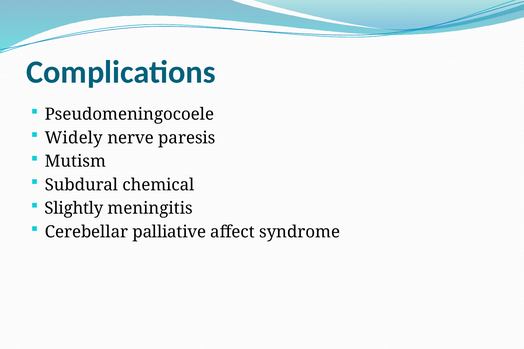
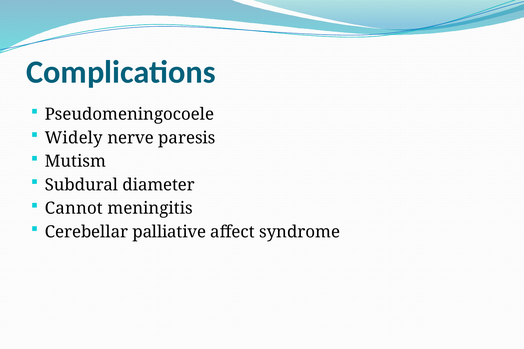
chemical: chemical -> diameter
Slightly: Slightly -> Cannot
